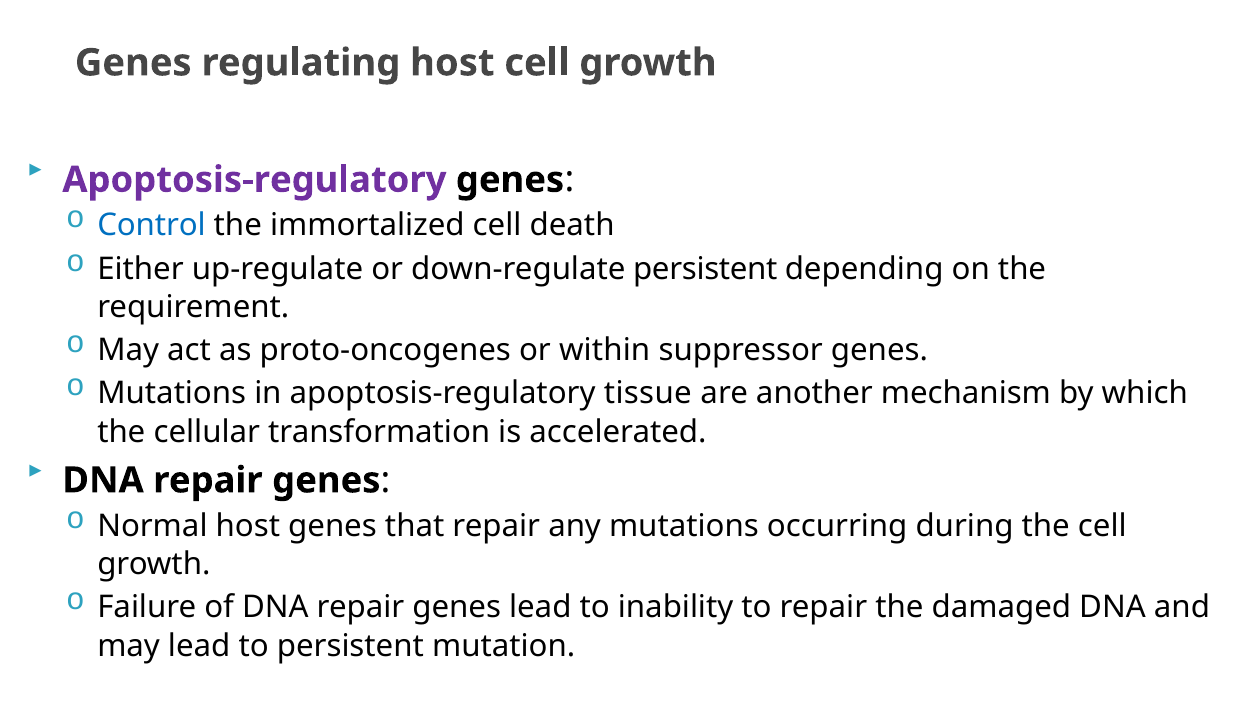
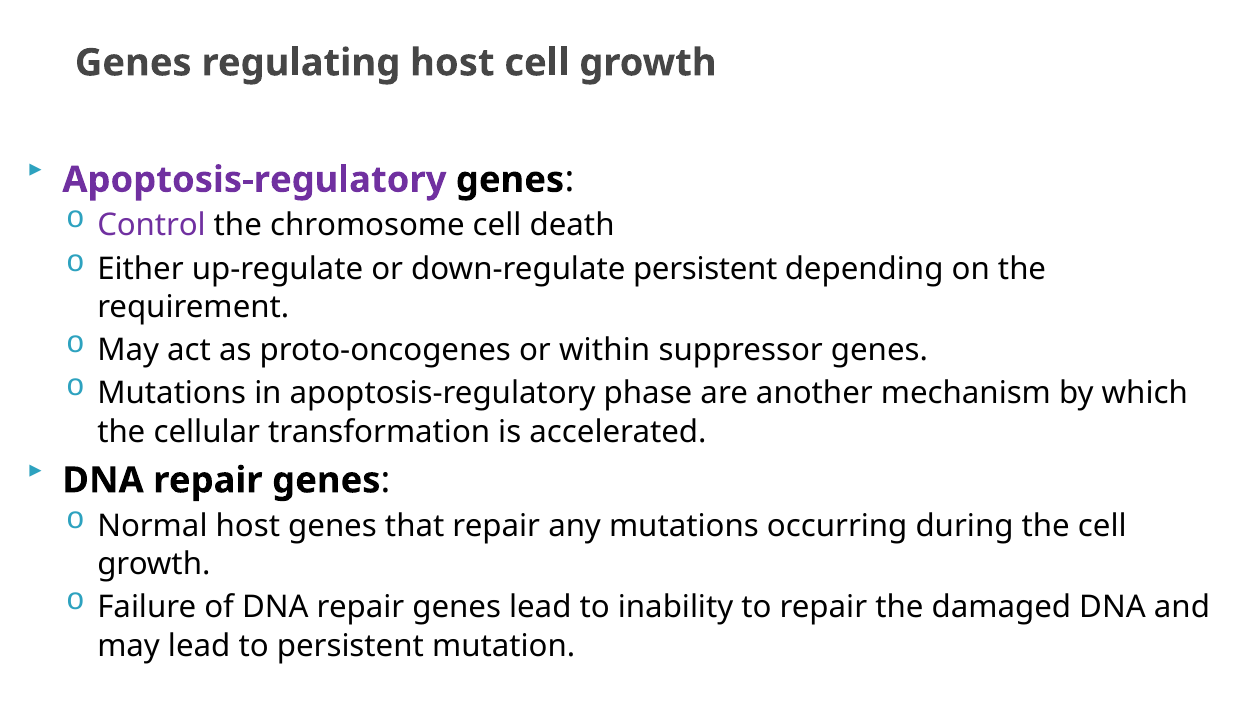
Control colour: blue -> purple
immortalized: immortalized -> chromosome
tissue: tissue -> phase
